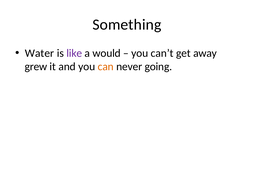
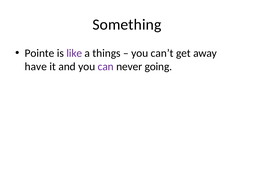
Water: Water -> Pointe
would: would -> things
grew: grew -> have
can colour: orange -> purple
